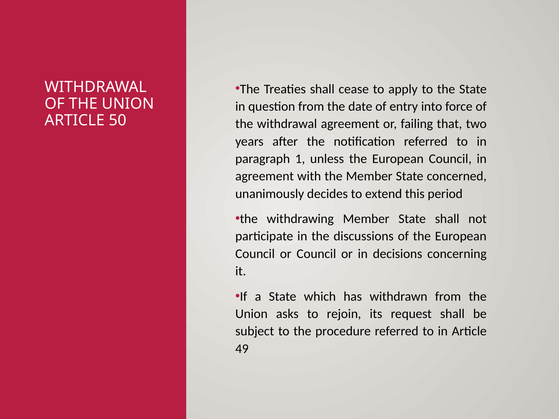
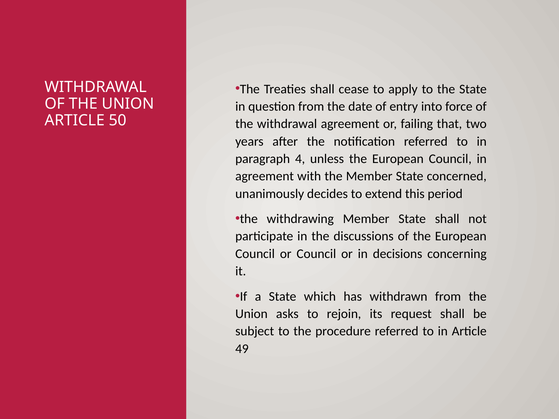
1: 1 -> 4
